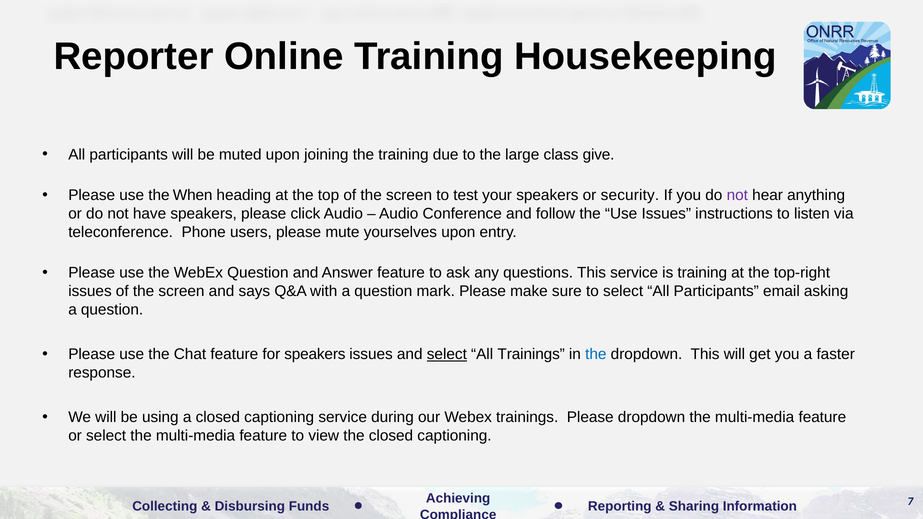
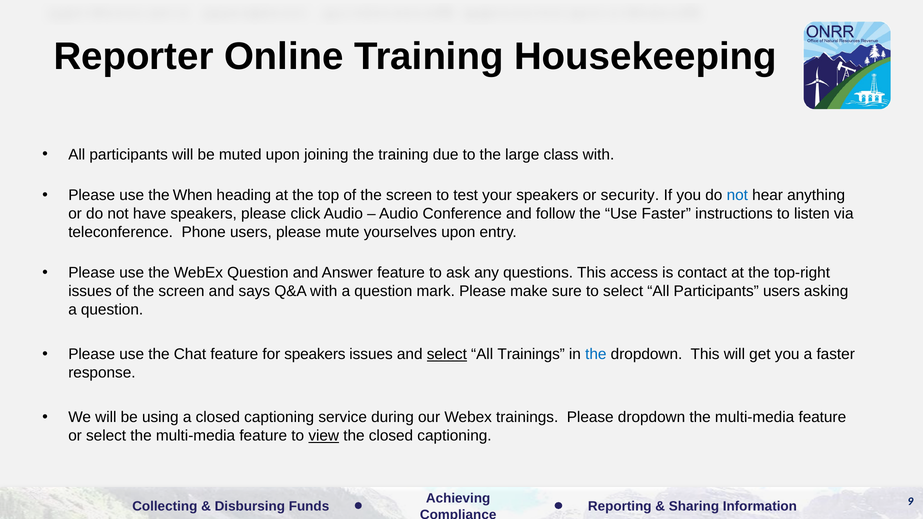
class give: give -> with
not at (737, 195) colour: purple -> blue
Use Issues: Issues -> Faster
This service: service -> access
is training: training -> contact
Participants email: email -> users
view underline: none -> present
7: 7 -> 9
